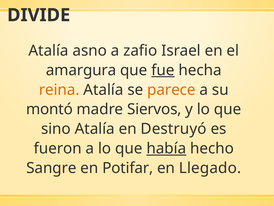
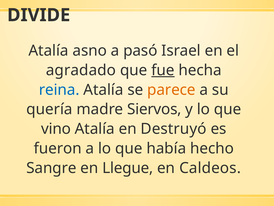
zafio: zafio -> pasó
amargura: amargura -> agradado
reina colour: orange -> blue
montó: montó -> quería
sino: sino -> vino
había underline: present -> none
Potifar: Potifar -> Llegue
Llegado: Llegado -> Caldeos
